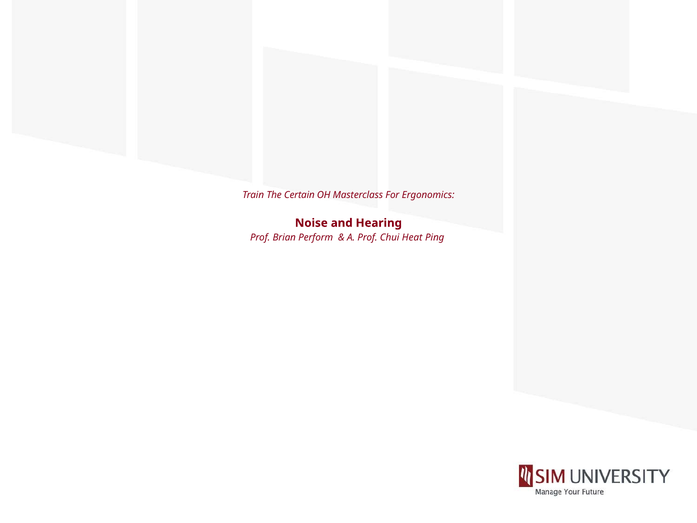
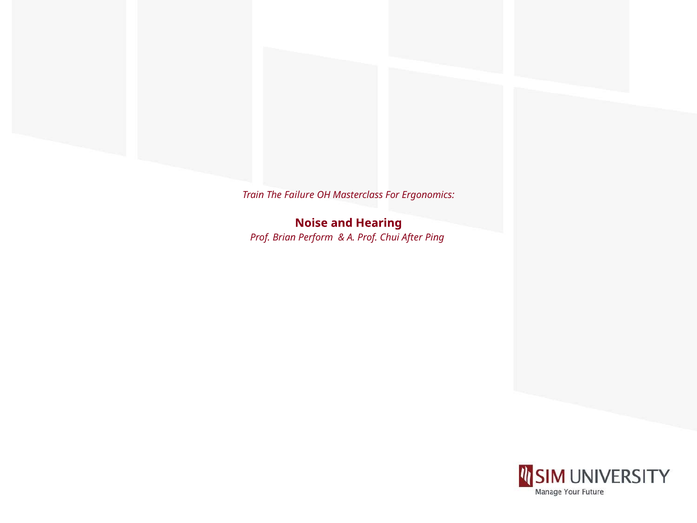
Certain: Certain -> Failure
Heat: Heat -> After
